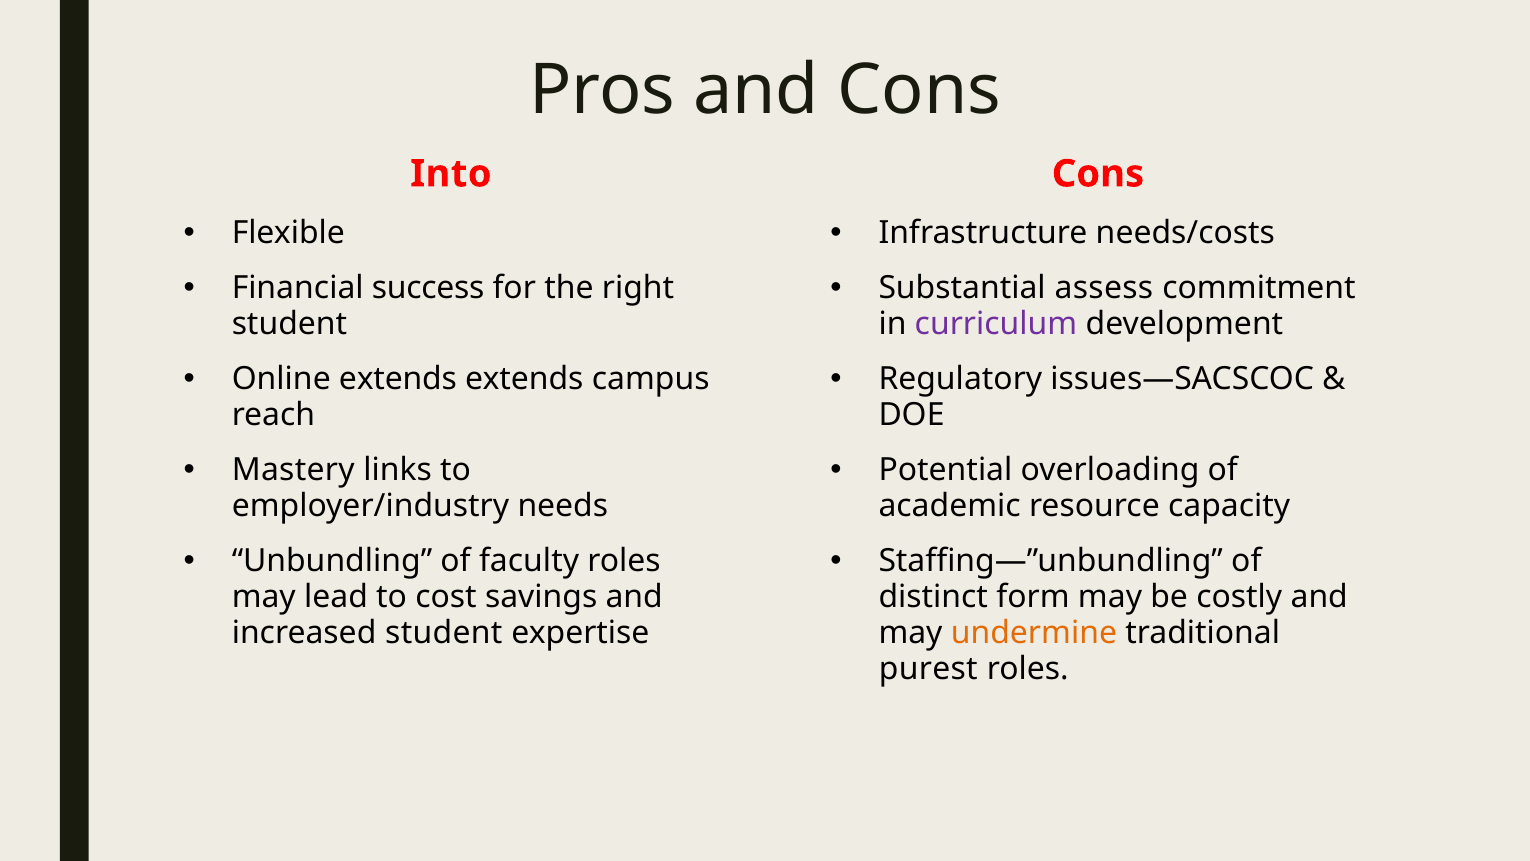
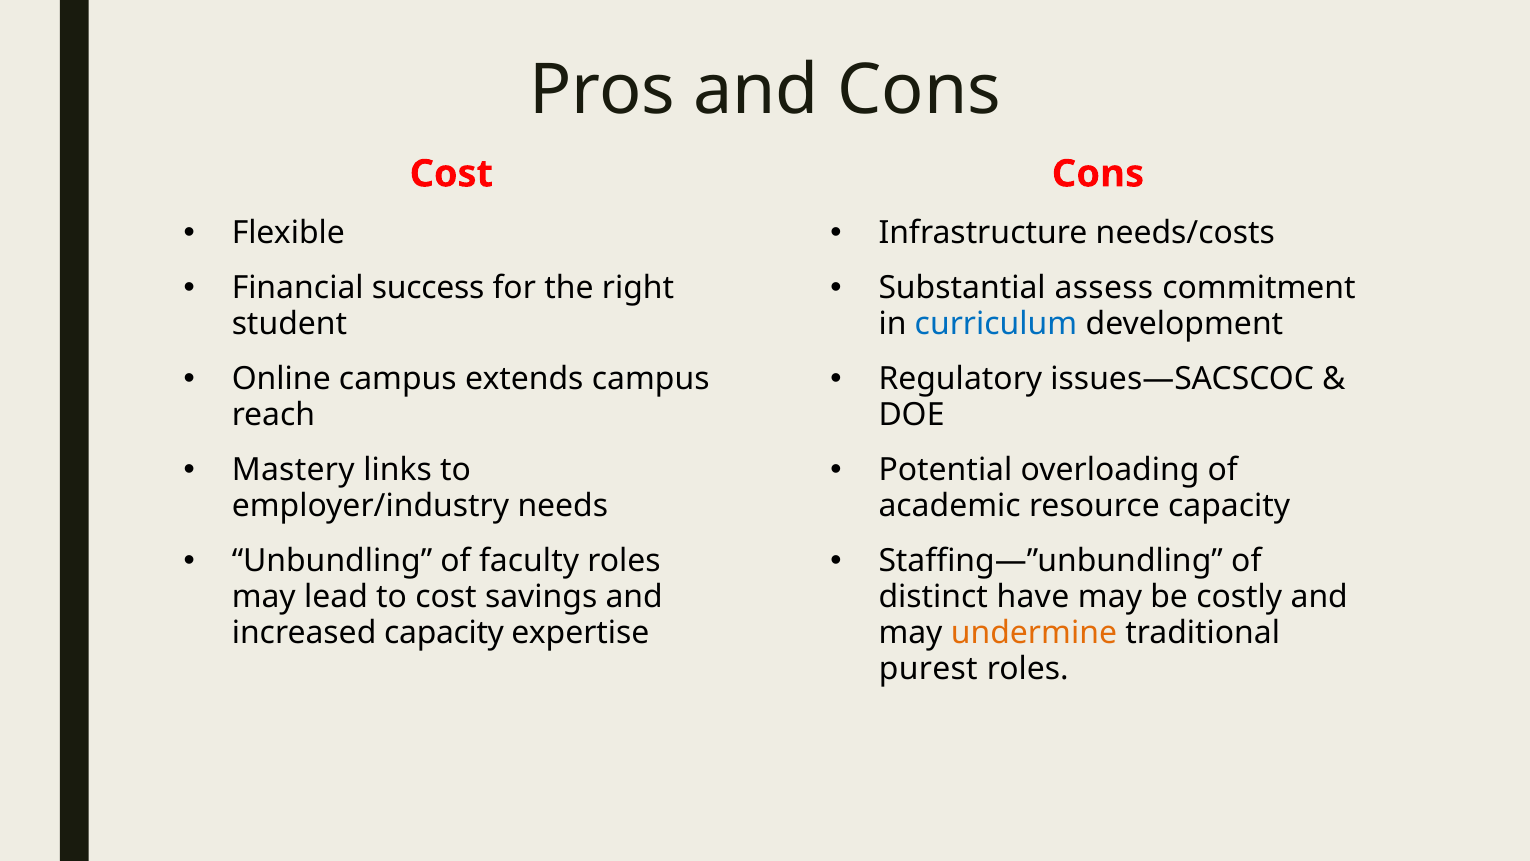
Into at (451, 174): Into -> Cost
curriculum colour: purple -> blue
Online extends: extends -> campus
form: form -> have
increased student: student -> capacity
